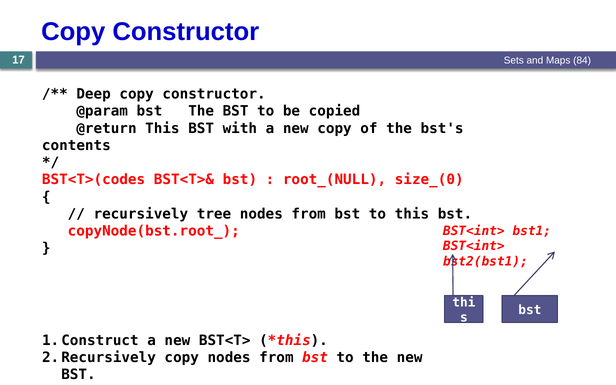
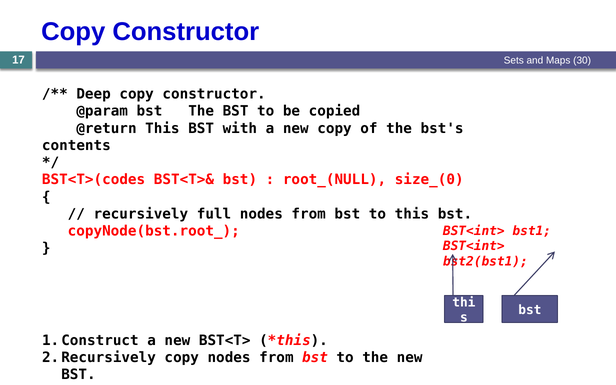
84: 84 -> 30
tree: tree -> full
